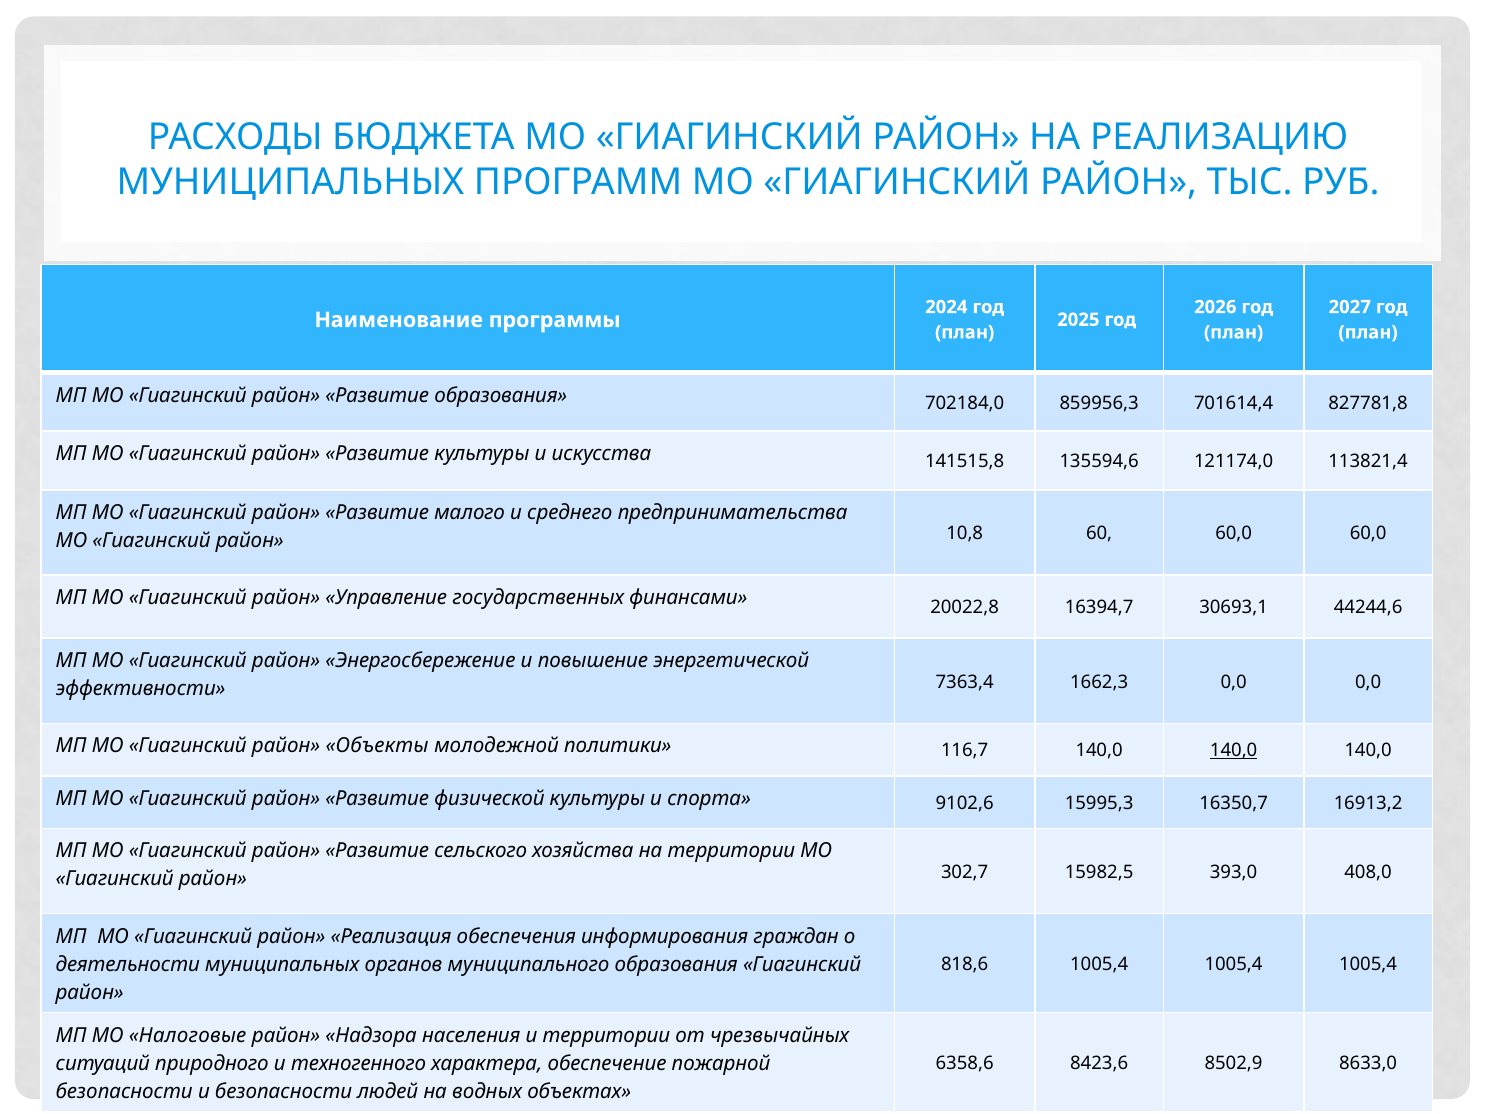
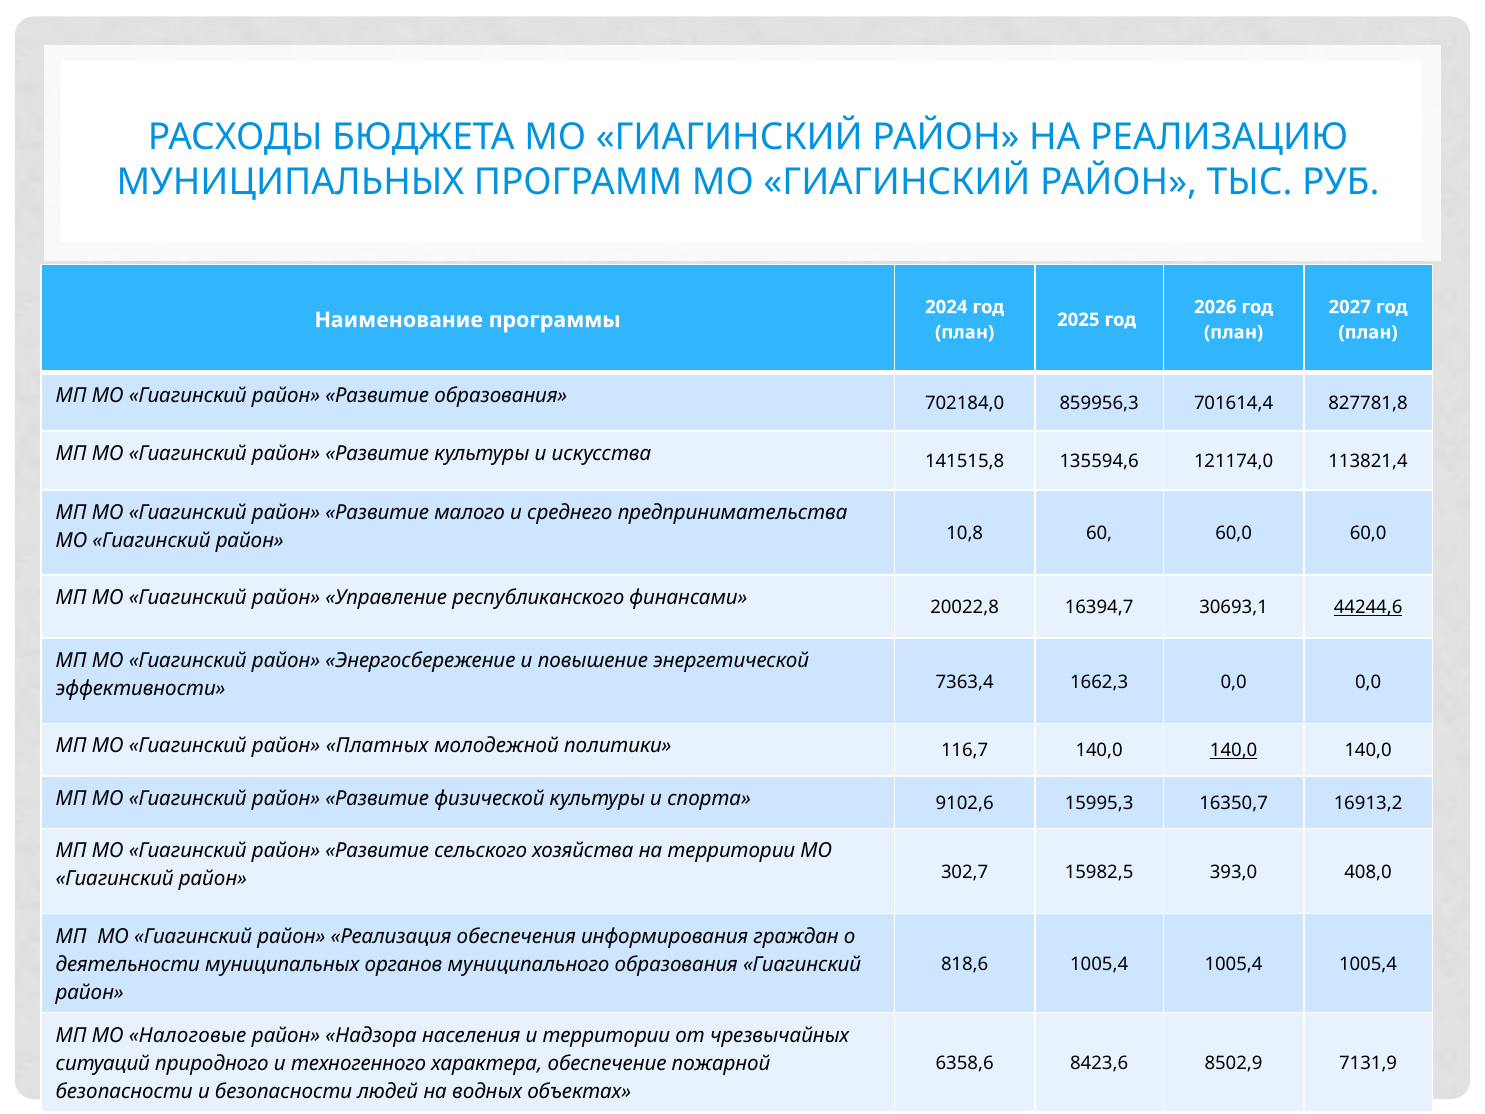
государственных: государственных -> республиканского
44244,6 underline: none -> present
Объекты: Объекты -> Платных
8633,0: 8633,0 -> 7131,9
